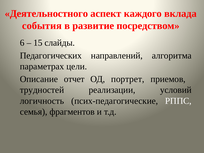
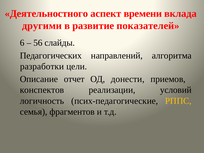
каждого: каждого -> времени
события: события -> другими
посредством: посредством -> показателей
15: 15 -> 56
параметрах: параметрах -> разработки
портрет: портрет -> донести
трудностей: трудностей -> конспектов
РППС colour: white -> yellow
